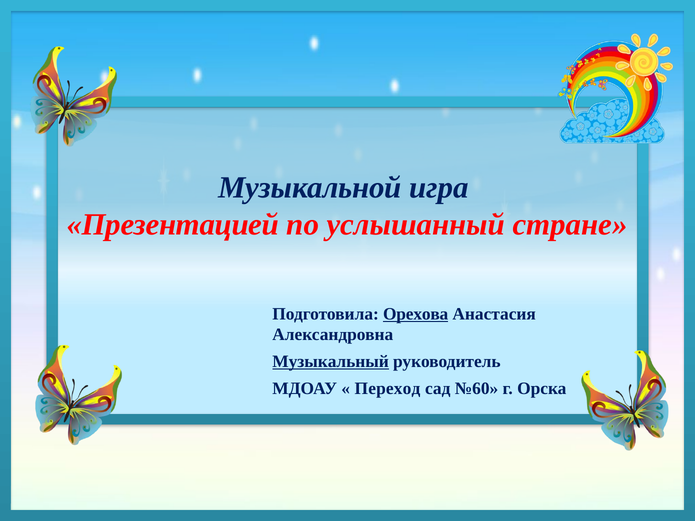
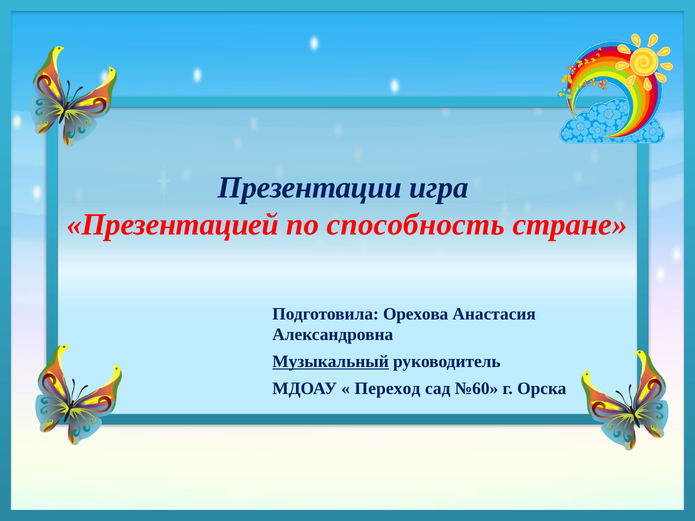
Музыкальной: Музыкальной -> Презентации
услышанный: услышанный -> способность
Орехова underline: present -> none
